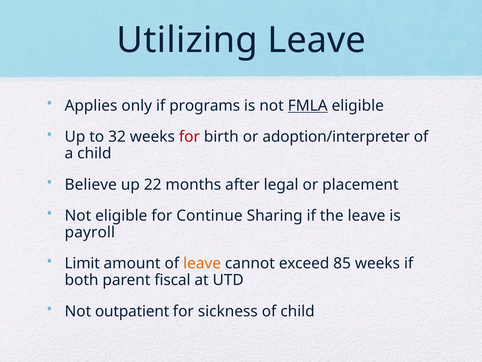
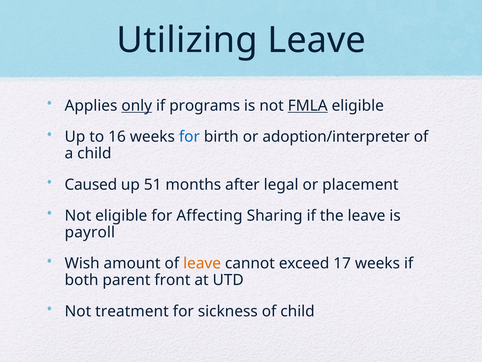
only underline: none -> present
32: 32 -> 16
for at (189, 137) colour: red -> blue
Believe: Believe -> Caused
22: 22 -> 51
Continue: Continue -> Affecting
Limit: Limit -> Wish
85: 85 -> 17
fiscal: fiscal -> front
outpatient: outpatient -> treatment
